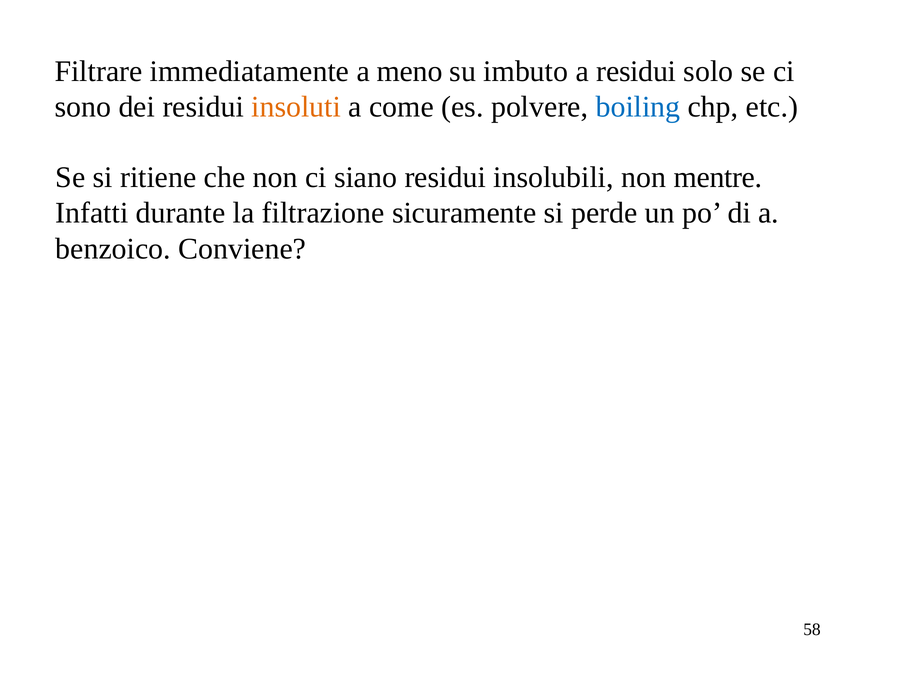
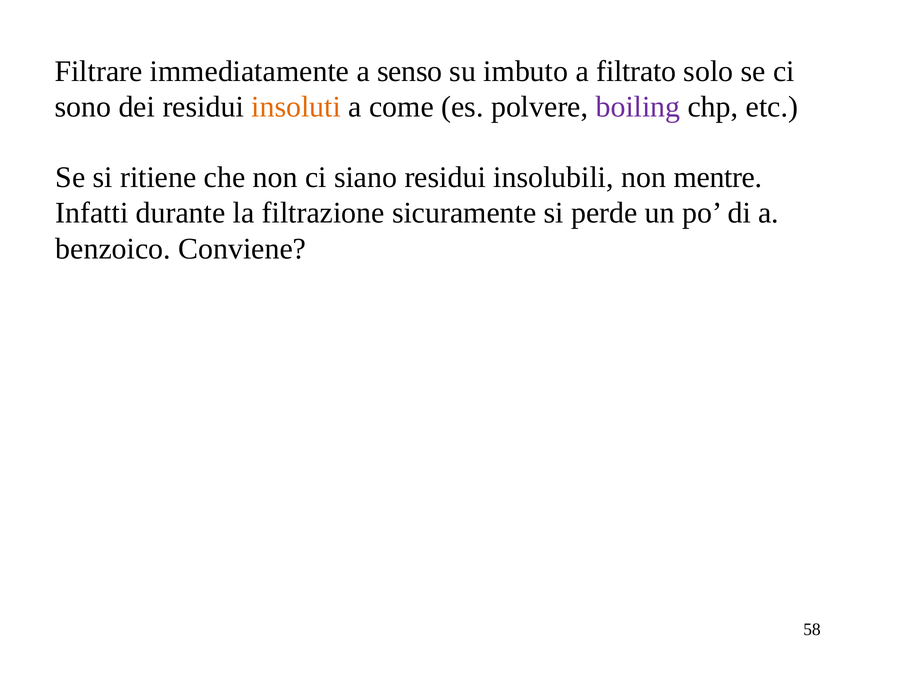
meno: meno -> senso
a residui: residui -> filtrato
boiling colour: blue -> purple
